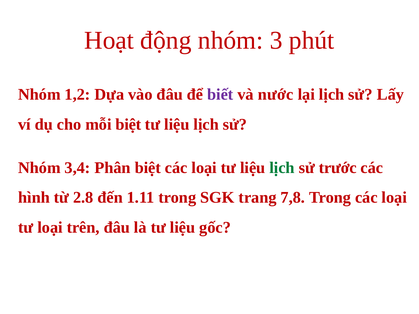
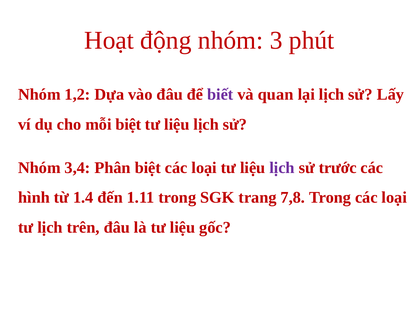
nước: nước -> quan
lịch at (282, 168) colour: green -> purple
2.8: 2.8 -> 1.4
tư loại: loại -> lịch
